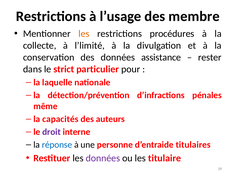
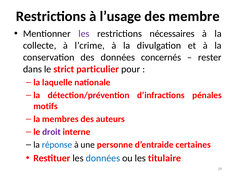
les at (84, 34) colour: orange -> purple
procédures: procédures -> nécessaires
l’limité: l’limité -> l’crime
assistance: assistance -> concernés
même: même -> motifs
capacités: capacités -> membres
titulaires: titulaires -> certaines
données at (103, 158) colour: purple -> blue
